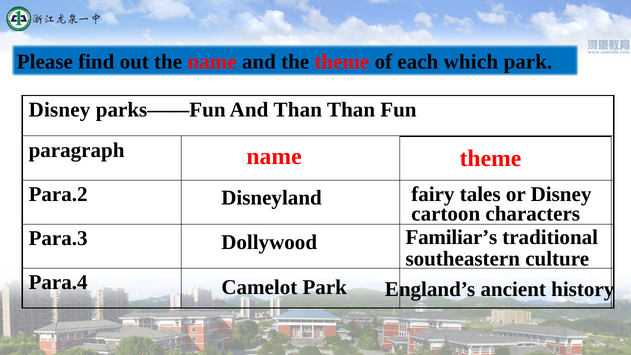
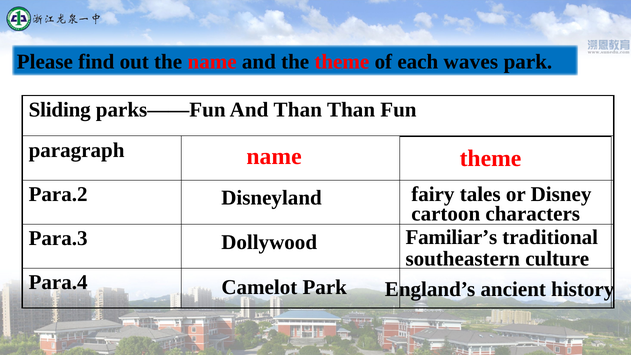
which: which -> waves
Disney at (59, 110): Disney -> Sliding
